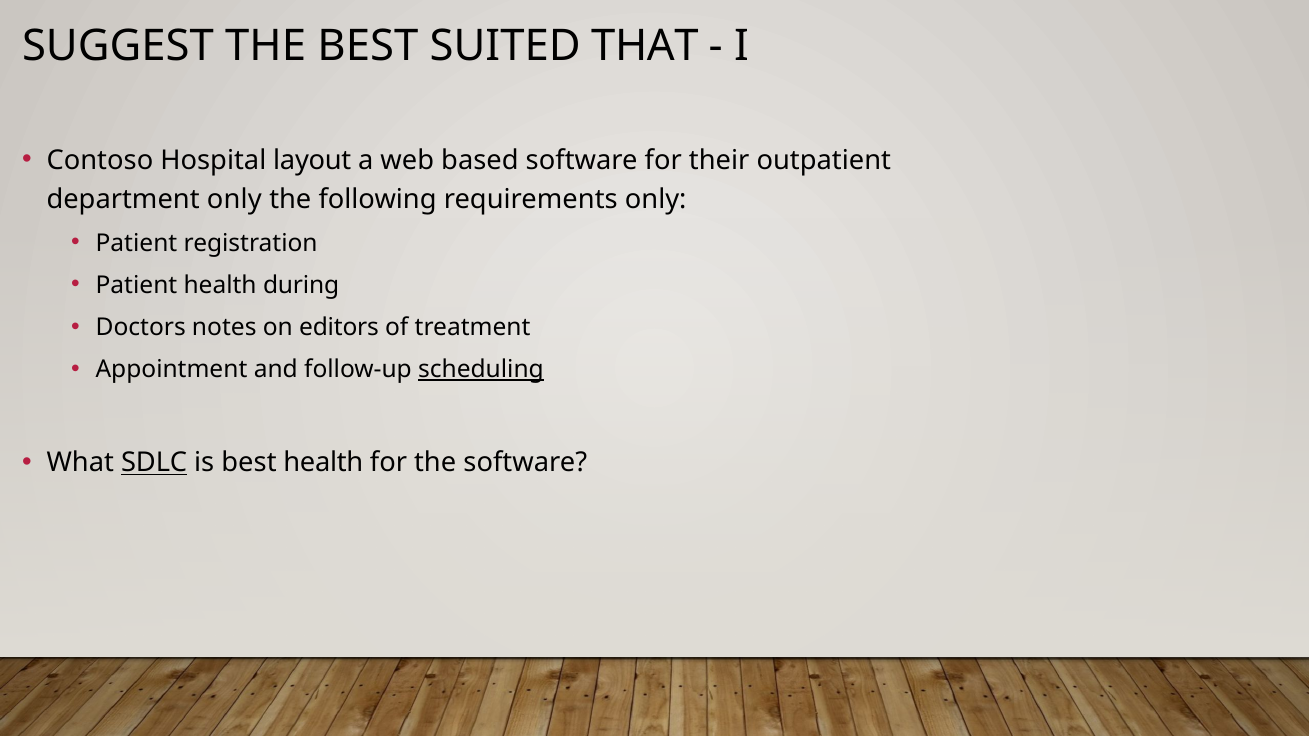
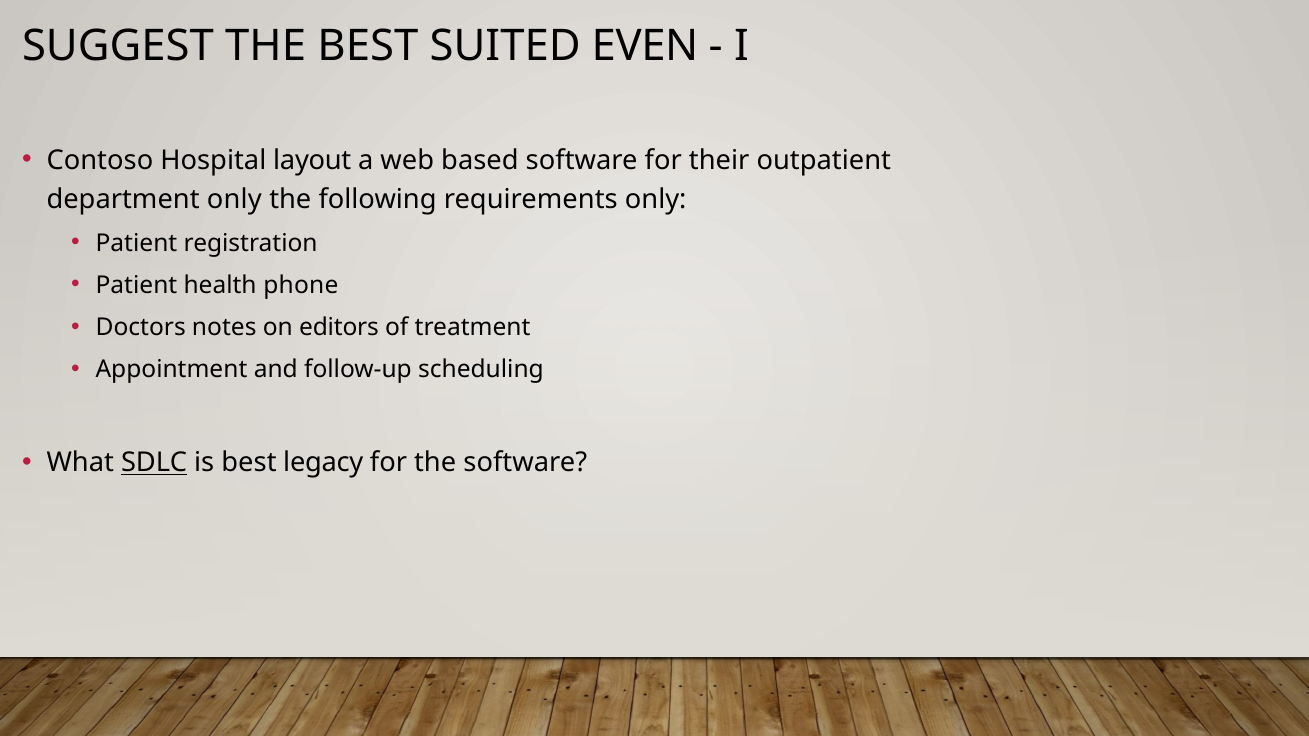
THAT: THAT -> EVEN
during: during -> phone
scheduling underline: present -> none
best health: health -> legacy
